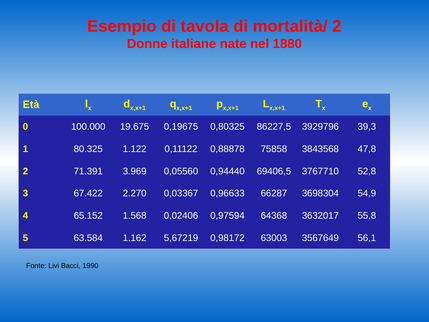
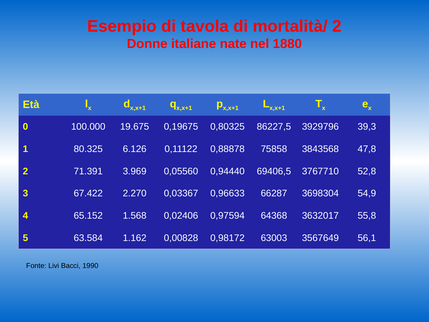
1.122: 1.122 -> 6.126
5,67219: 5,67219 -> 0,00828
